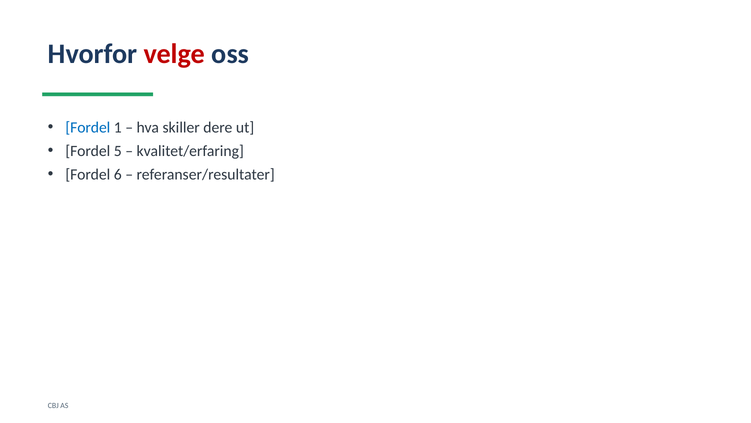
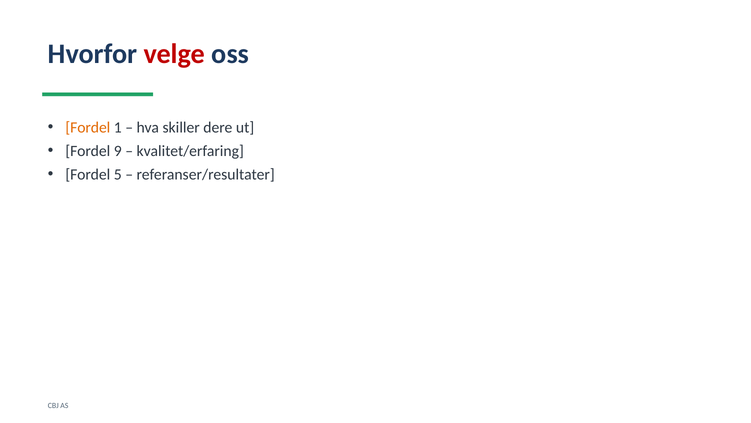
Fordel at (88, 127) colour: blue -> orange
5: 5 -> 9
6: 6 -> 5
